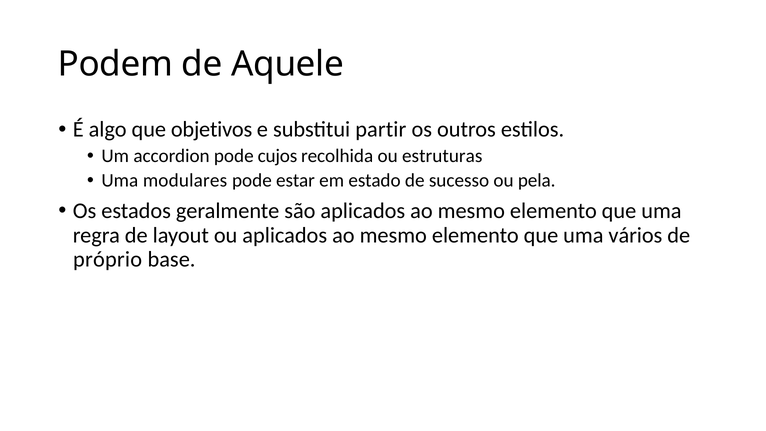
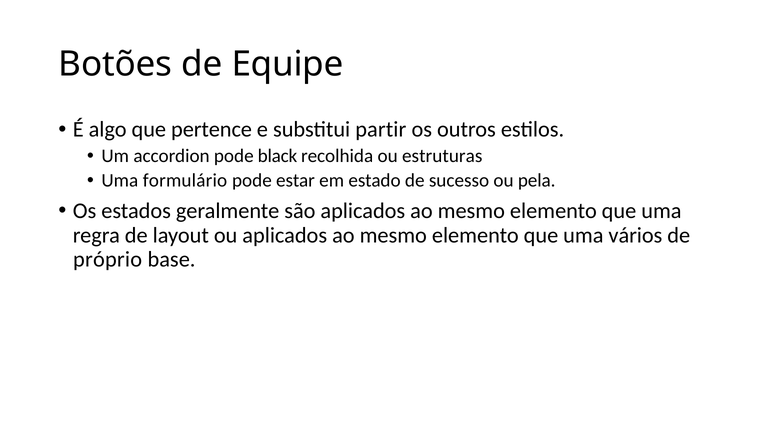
Podem: Podem -> Botões
Aquele: Aquele -> Equipe
objetivos: objetivos -> pertence
cujos: cujos -> black
modulares: modulares -> formulário
